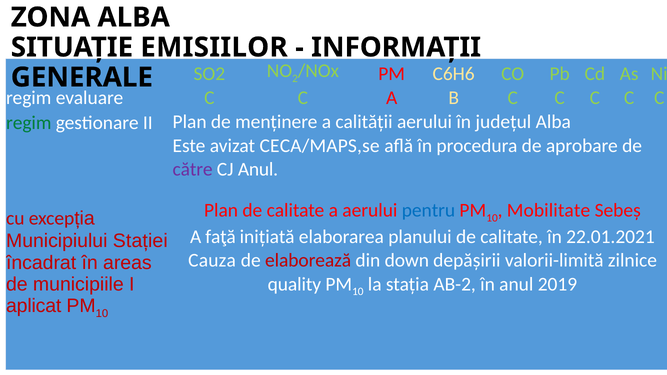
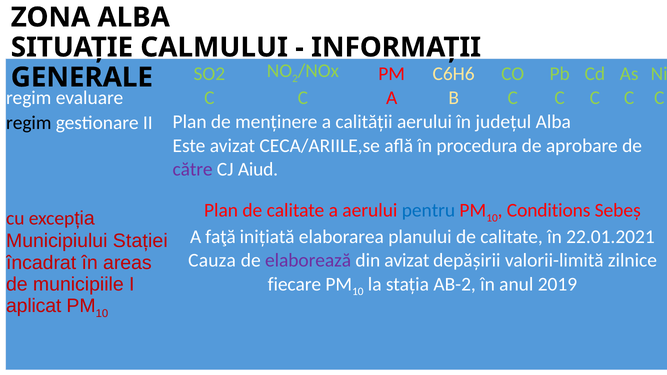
EMISIILOR: EMISIILOR -> CALMULUI
regim at (29, 123) colour: green -> black
CECA/MAPS,se: CECA/MAPS,se -> CECA/ARIILE,se
CJ Anul: Anul -> Aiud
Mobilitate: Mobilitate -> Conditions
elaborează colour: red -> purple
din down: down -> avizat
quality: quality -> fiecare
